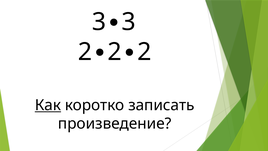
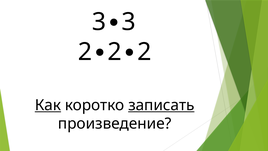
записать underline: none -> present
